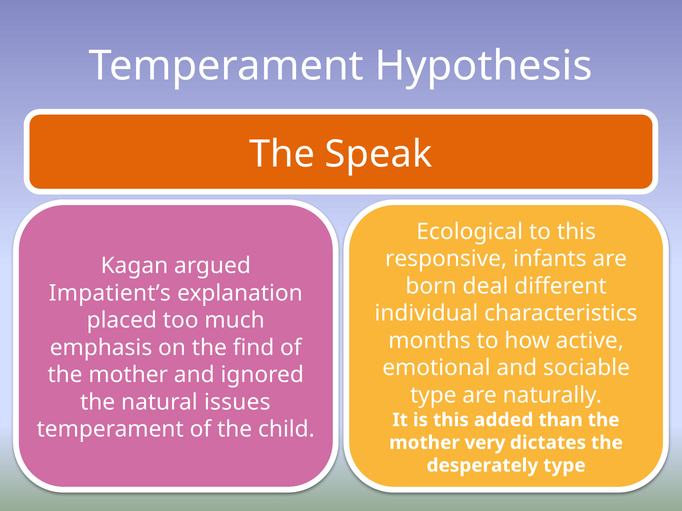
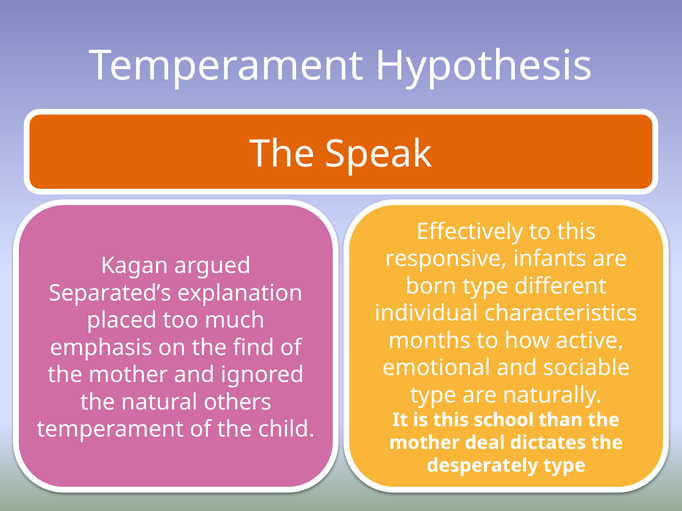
Ecological: Ecological -> Effectively
born deal: deal -> type
Impatient’s: Impatient’s -> Separated’s
issues: issues -> others
added: added -> school
very: very -> deal
